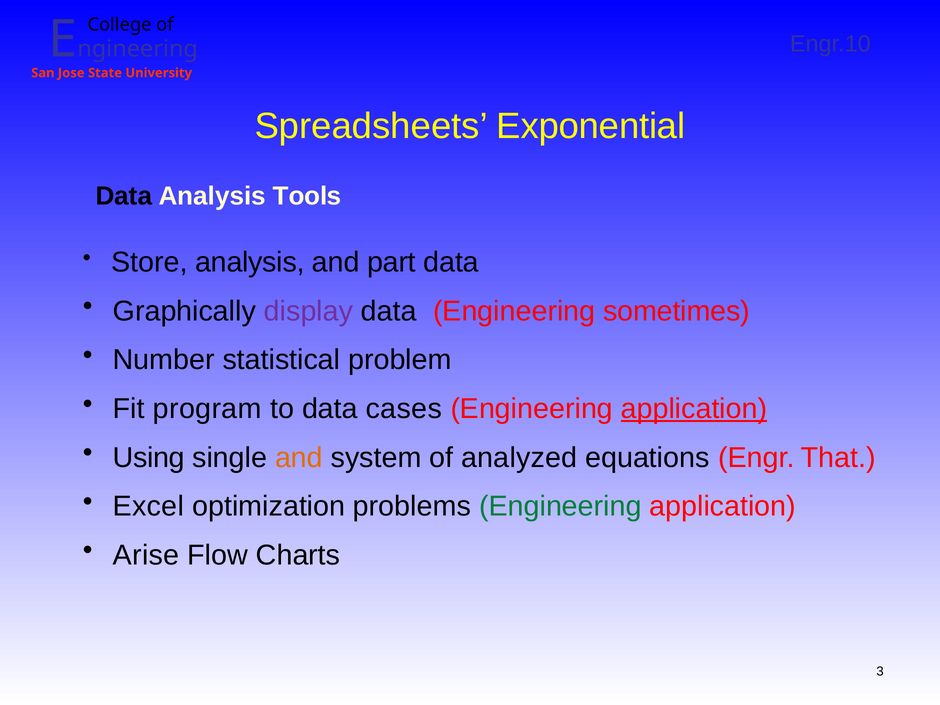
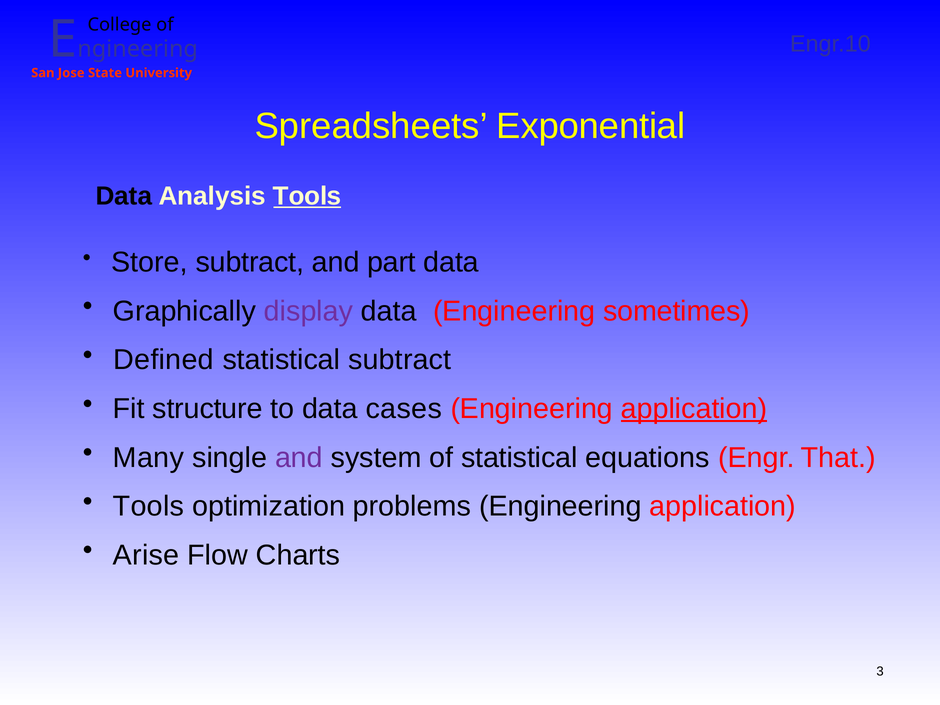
Tools at (307, 196) underline: none -> present
Store analysis: analysis -> subtract
Number: Number -> Defined
statistical problem: problem -> subtract
program: program -> structure
Using: Using -> Many
and at (299, 458) colour: orange -> purple
of analyzed: analyzed -> statistical
Excel at (148, 506): Excel -> Tools
Engineering at (560, 506) colour: green -> black
